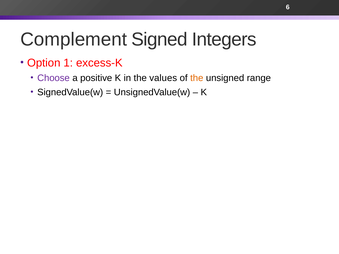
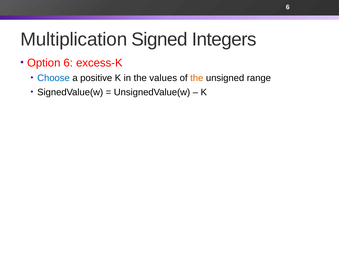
Complement: Complement -> Multiplication
Option 1: 1 -> 6
Choose colour: purple -> blue
